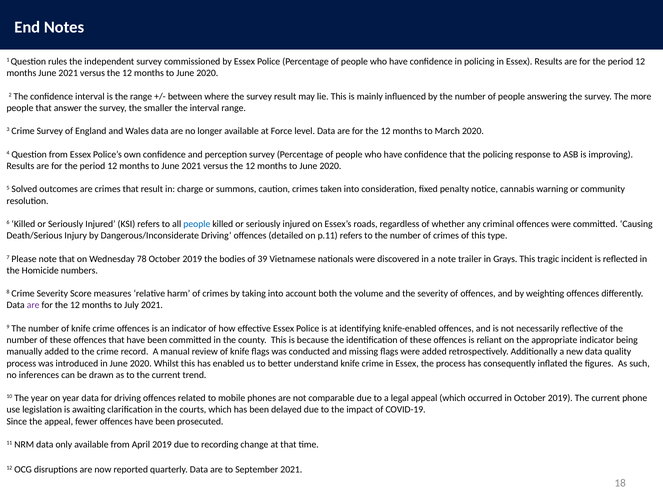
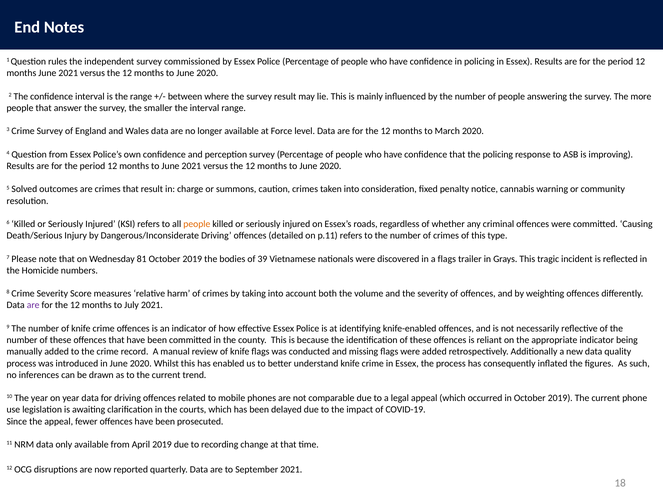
people at (197, 224) colour: blue -> orange
78: 78 -> 81
a note: note -> flags
